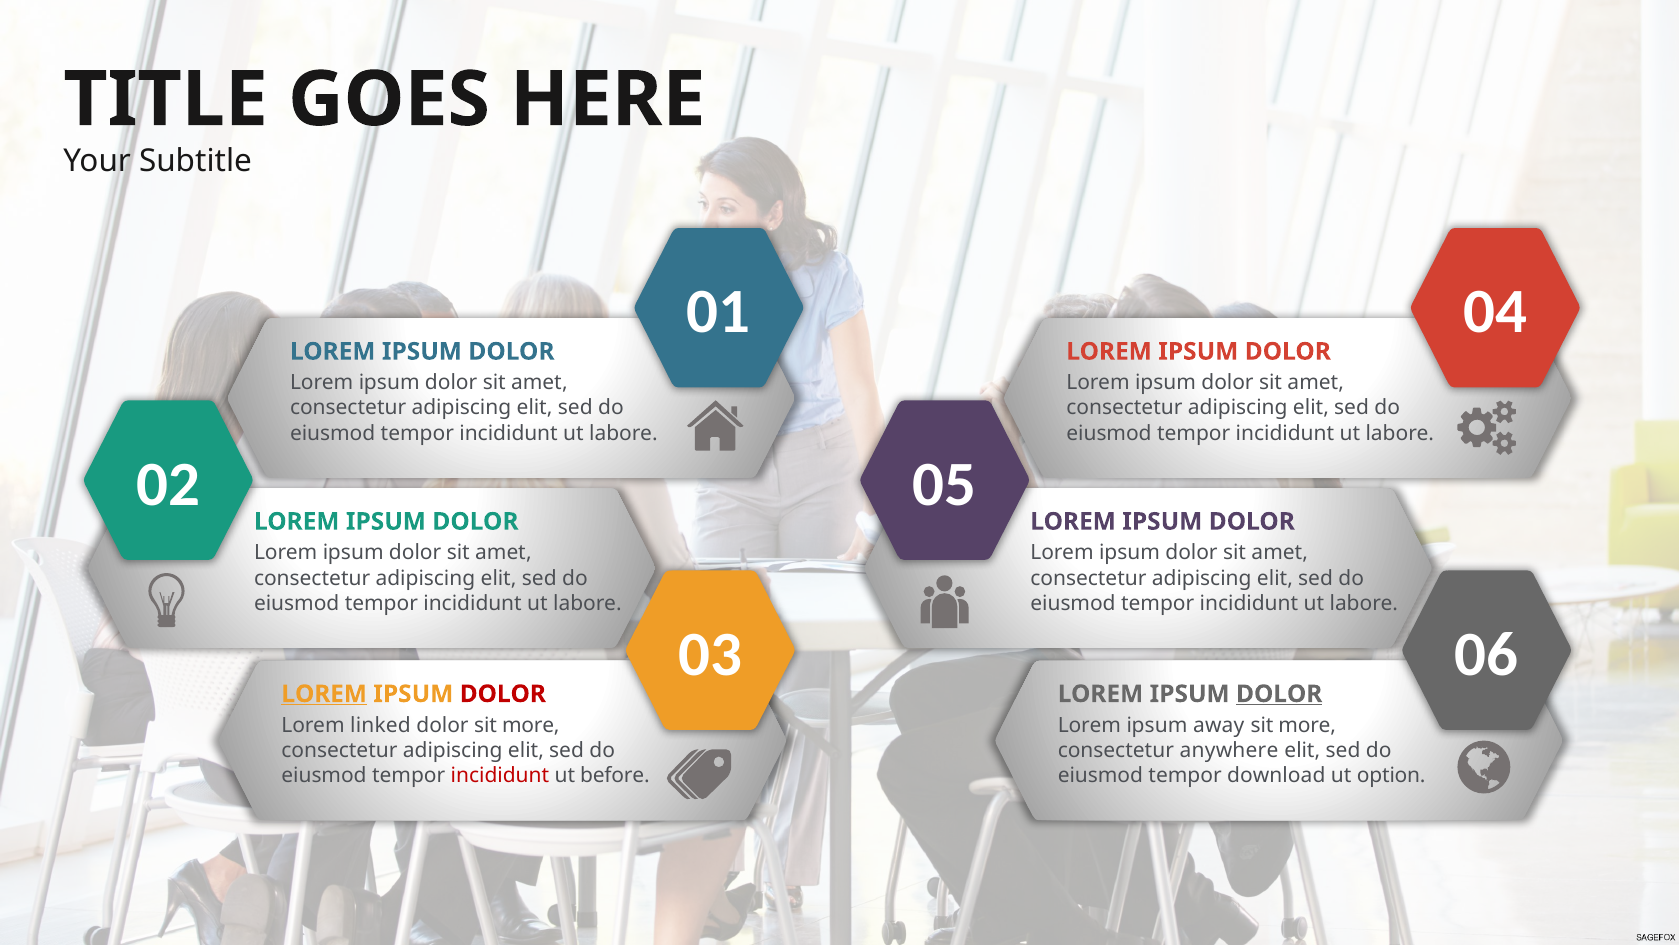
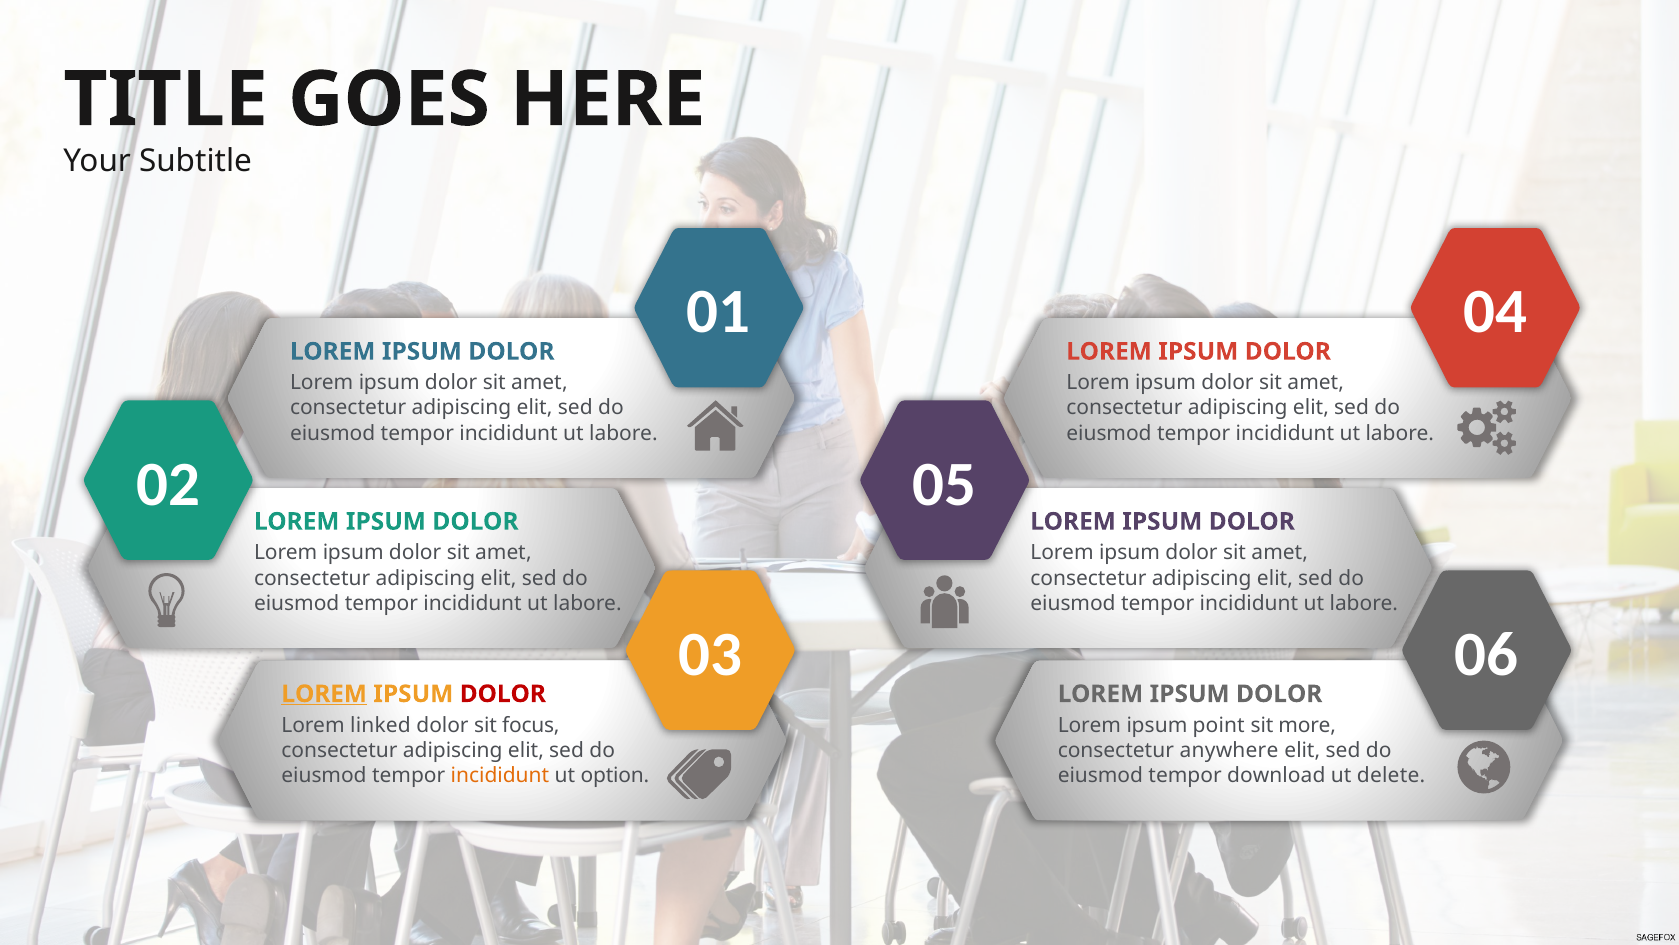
DOLOR at (1279, 694) underline: present -> none
dolor sit more: more -> focus
away: away -> point
incididunt at (500, 775) colour: red -> orange
before: before -> option
option: option -> delete
